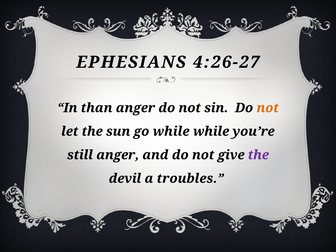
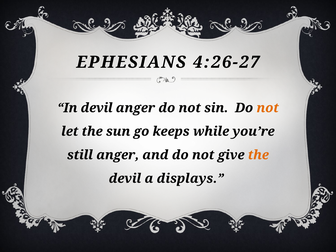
In than: than -> devil
go while: while -> keeps
the at (258, 155) colour: purple -> orange
troubles: troubles -> displays
